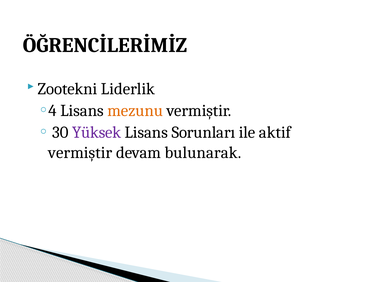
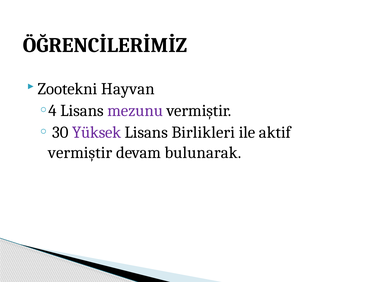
Liderlik: Liderlik -> Hayvan
mezunu colour: orange -> purple
Sorunları: Sorunları -> Birlikleri
